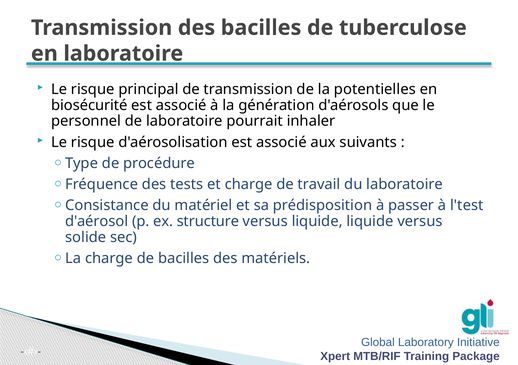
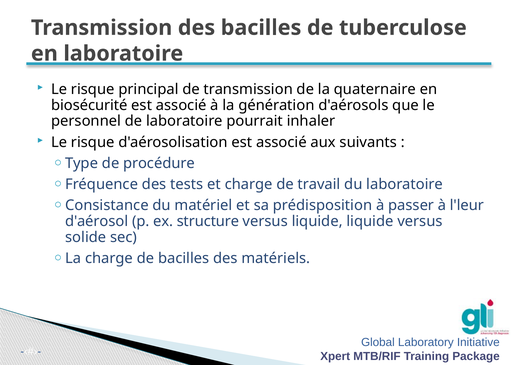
potentielles: potentielles -> quaternaire
l'test: l'test -> l'leur
